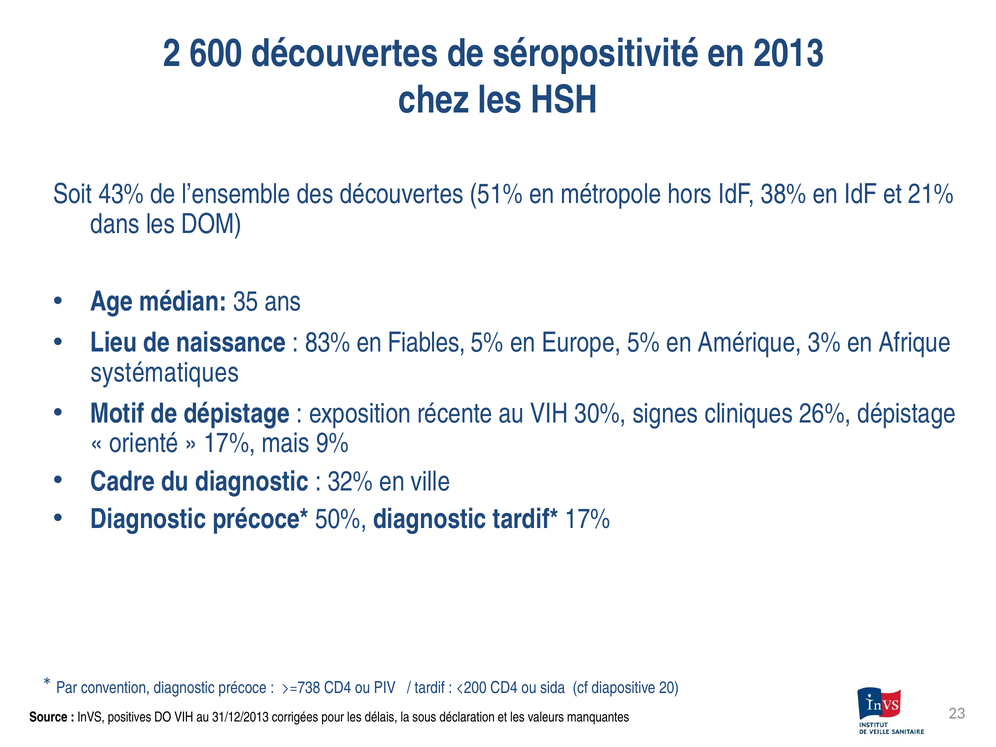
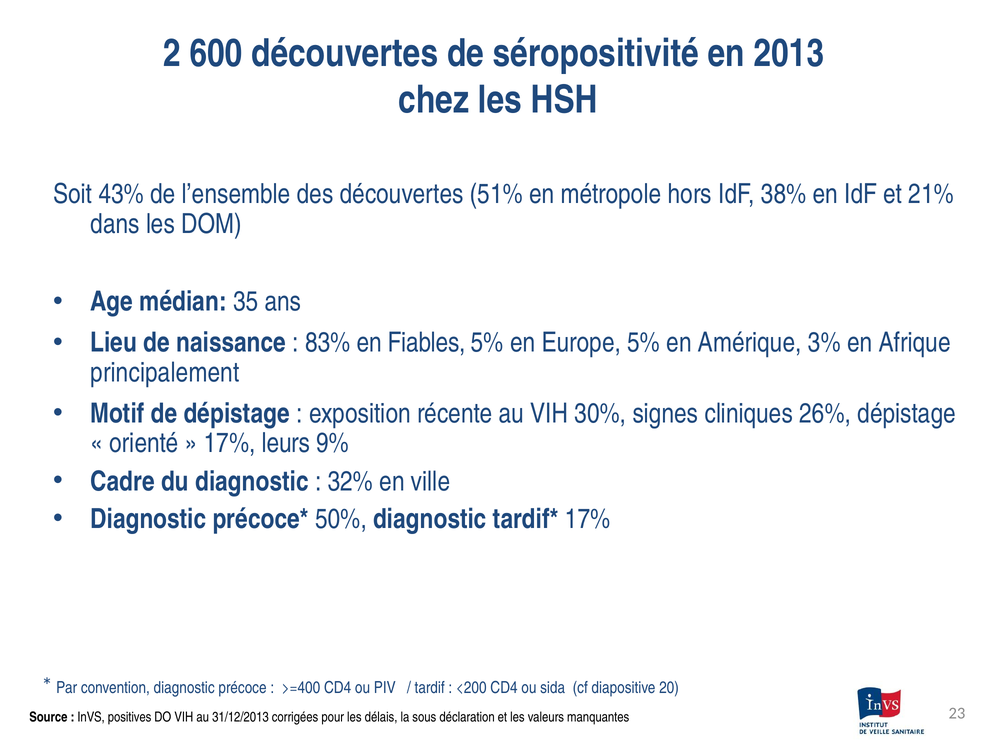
systématiques: systématiques -> principalement
mais: mais -> leurs
>=738: >=738 -> >=400
